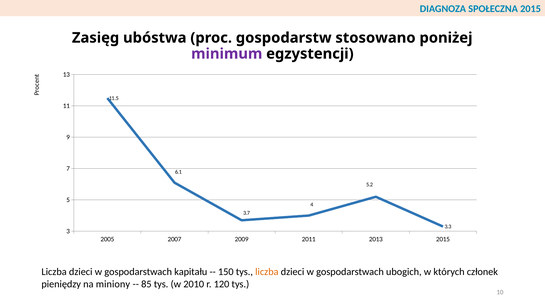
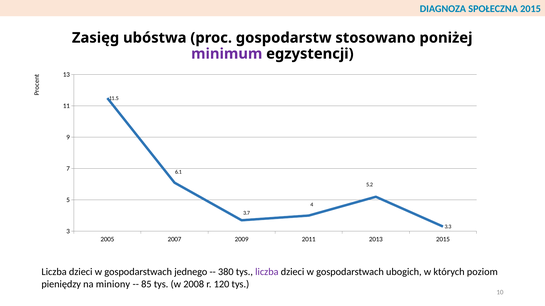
kapitału: kapitału -> jednego
150: 150 -> 380
liczba at (267, 272) colour: orange -> purple
członek: członek -> poziom
2010: 2010 -> 2008
